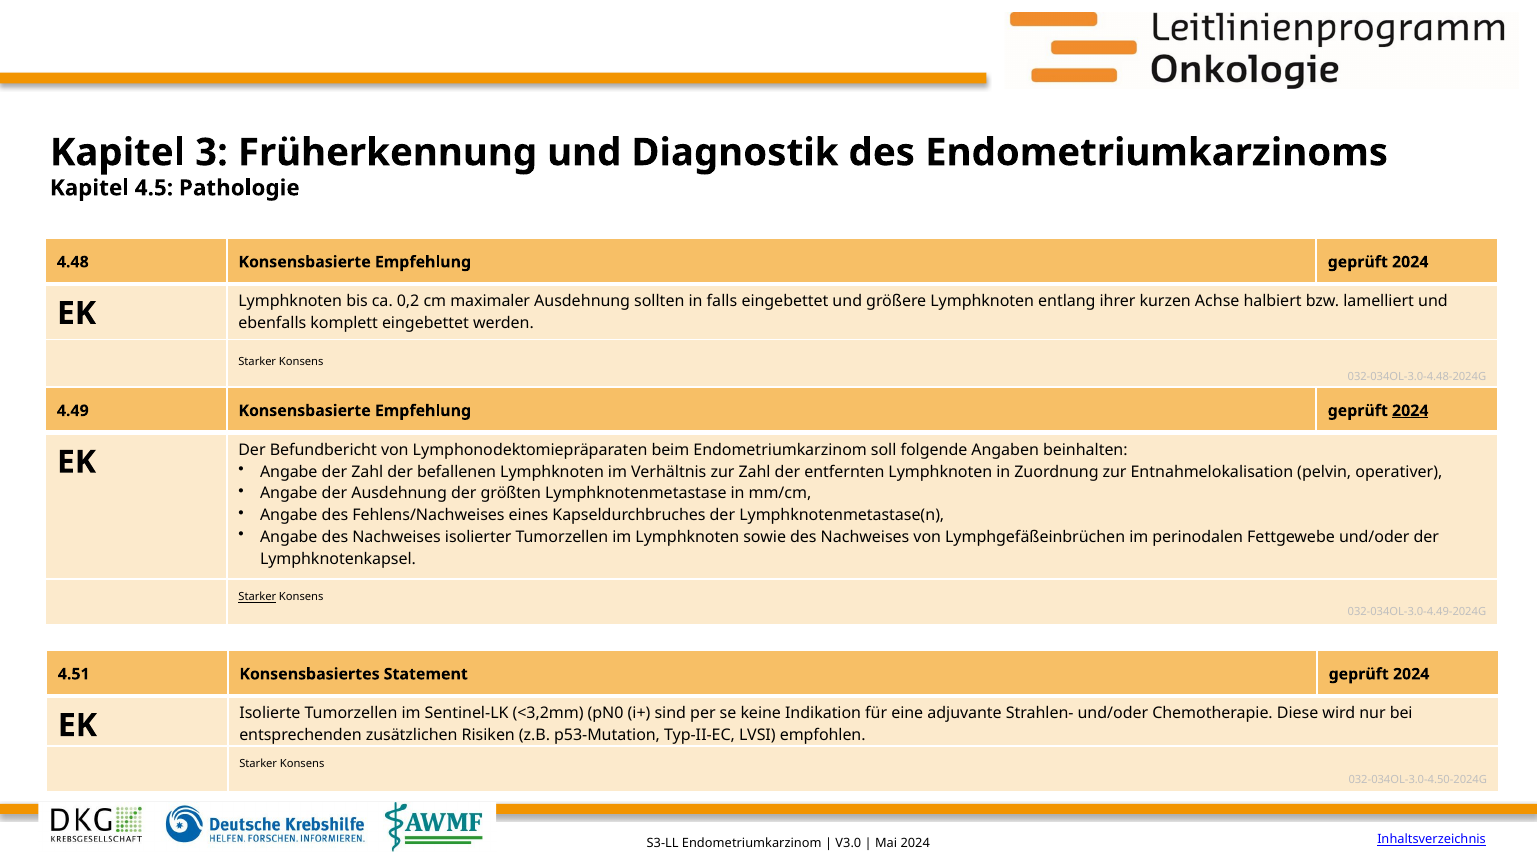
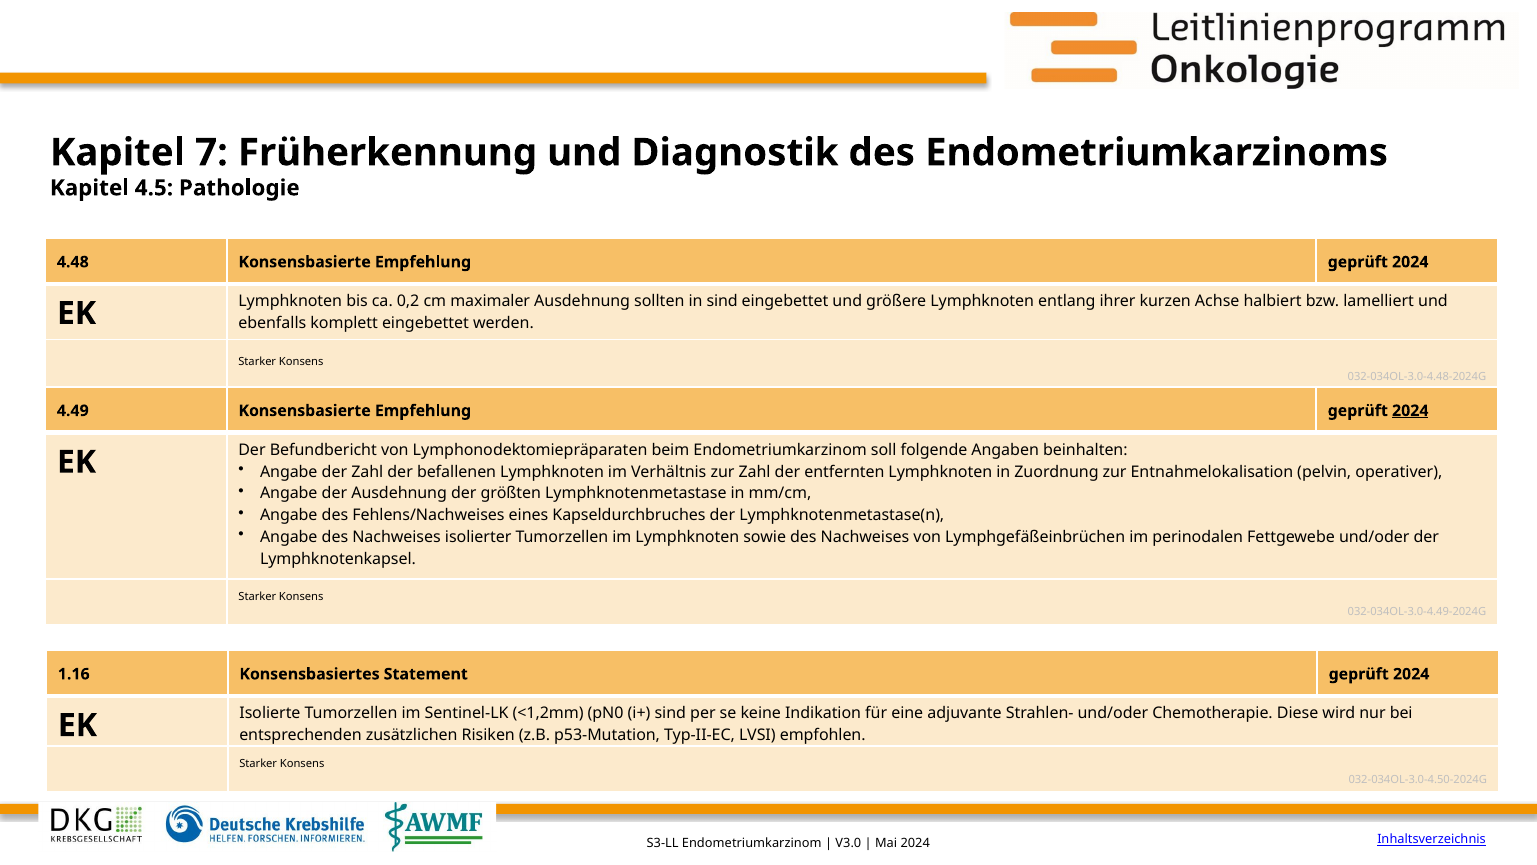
3: 3 -> 7
in falls: falls -> sind
Starker at (257, 597) underline: present -> none
4.51: 4.51 -> 1.16
<3,2mm: <3,2mm -> <1,2mm
